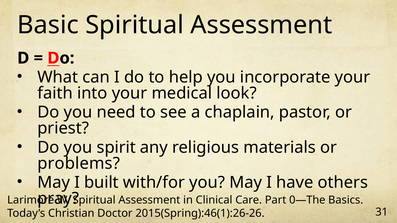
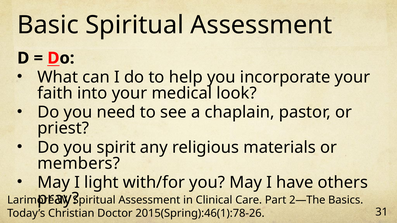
problems: problems -> members
built: built -> light
0—The: 0—The -> 2—The
2015(Spring):46(1):26-26: 2015(Spring):46(1):26-26 -> 2015(Spring):46(1):78-26
